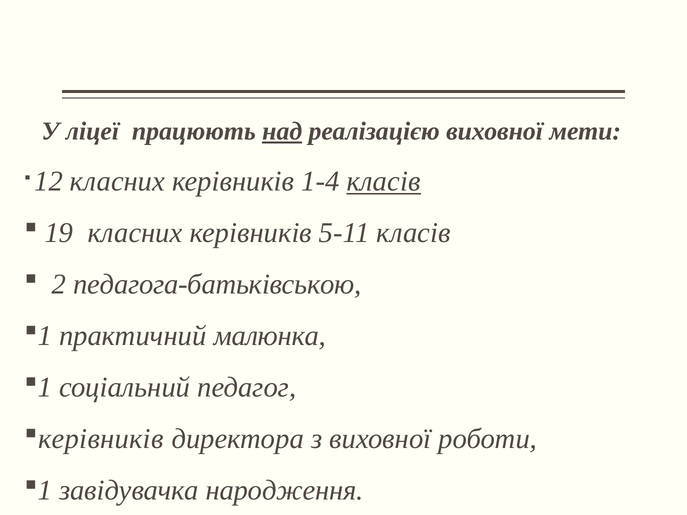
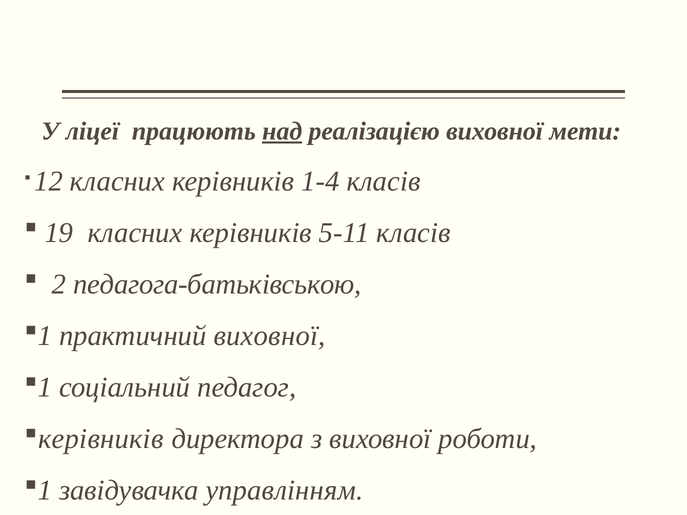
класів at (384, 182) underline: present -> none
практичний малюнка: малюнка -> виховної
народження: народження -> управлінням
